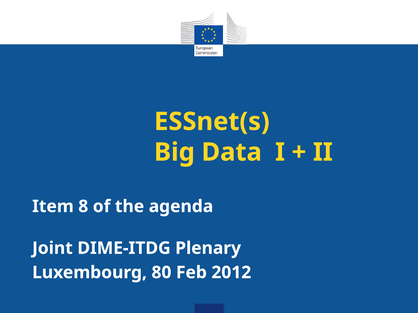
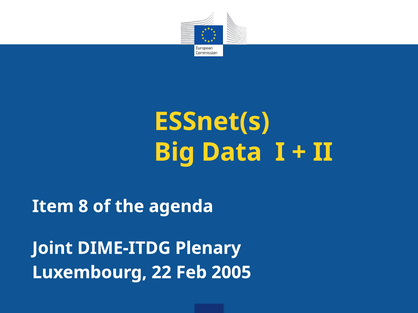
80: 80 -> 22
2012: 2012 -> 2005
